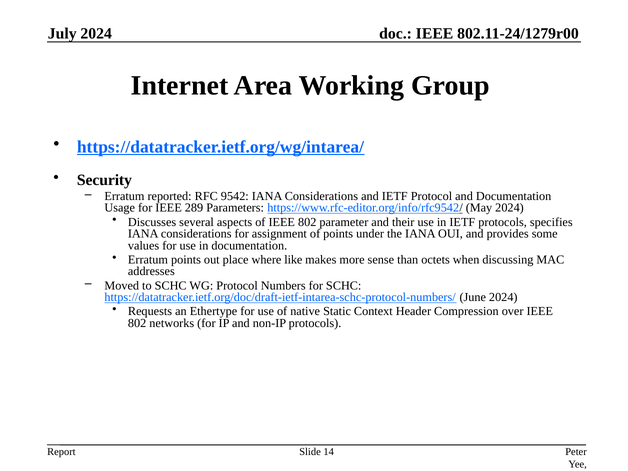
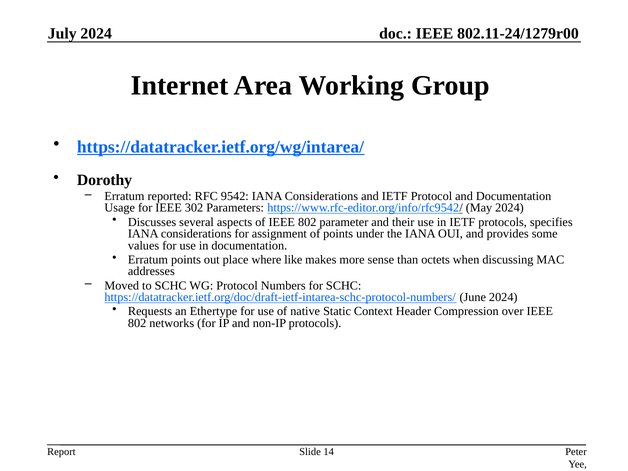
Security: Security -> Dorothy
289: 289 -> 302
